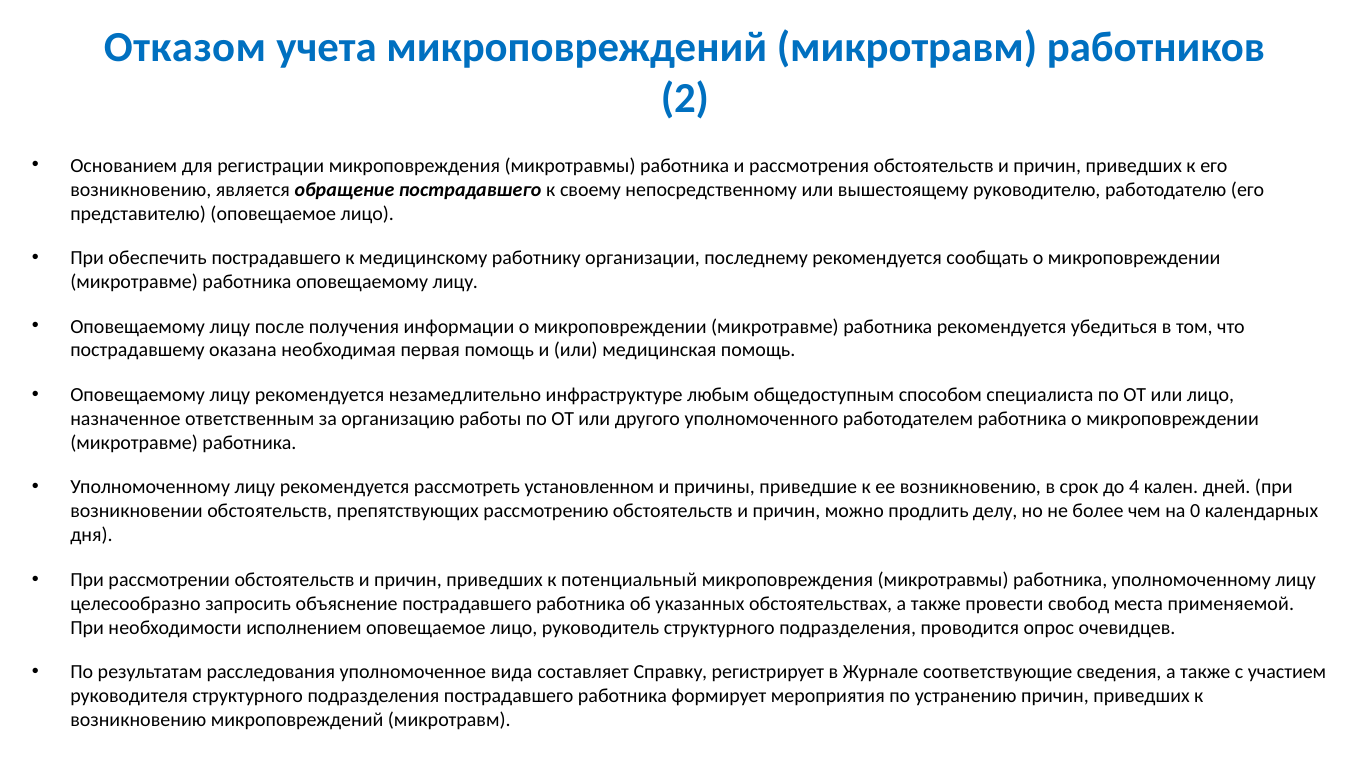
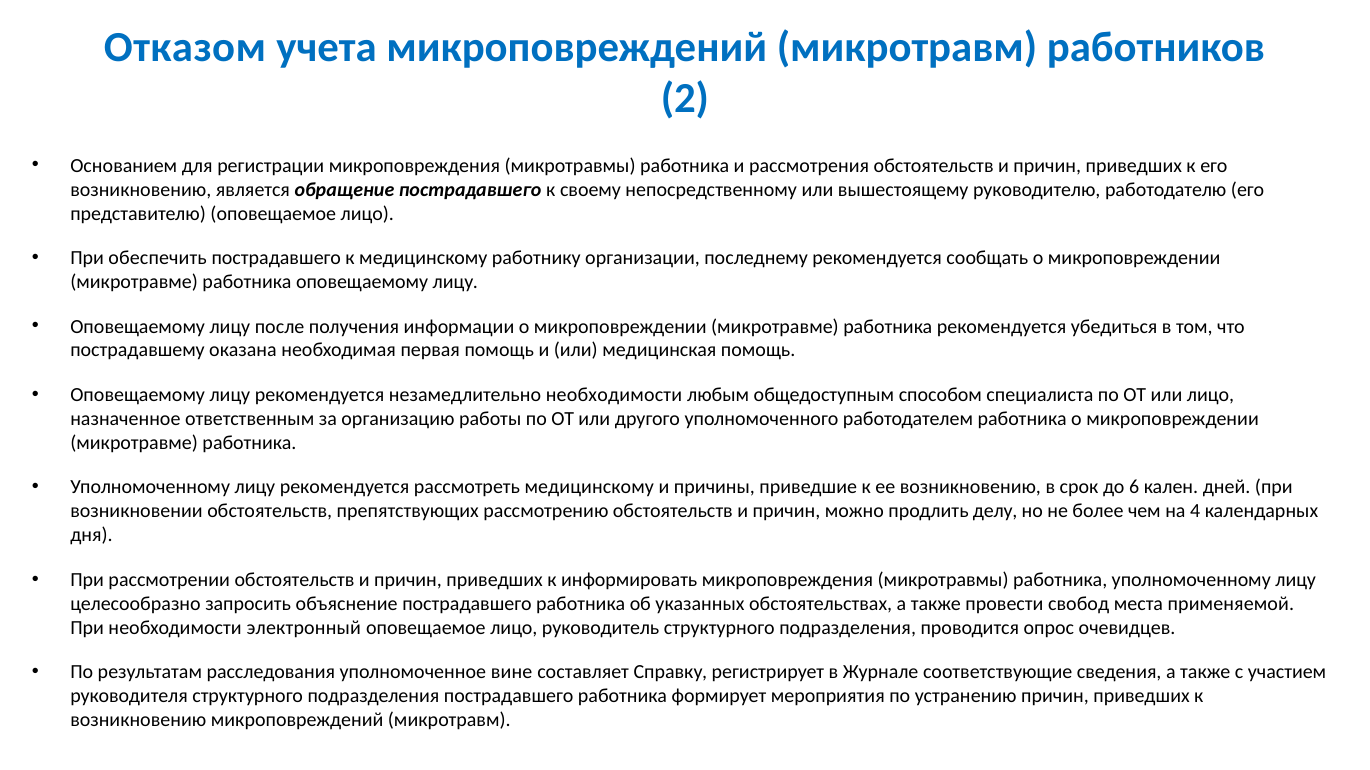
незамедлительно инфраструктуре: инфраструктуре -> необходимости
рассмотреть установленном: установленном -> медицинскому
4: 4 -> 6
0: 0 -> 4
потенциальный: потенциальный -> информировать
исполнением: исполнением -> электронный
вида: вида -> вине
